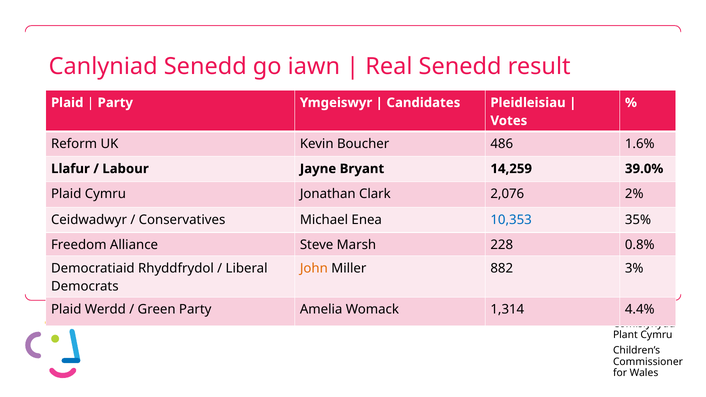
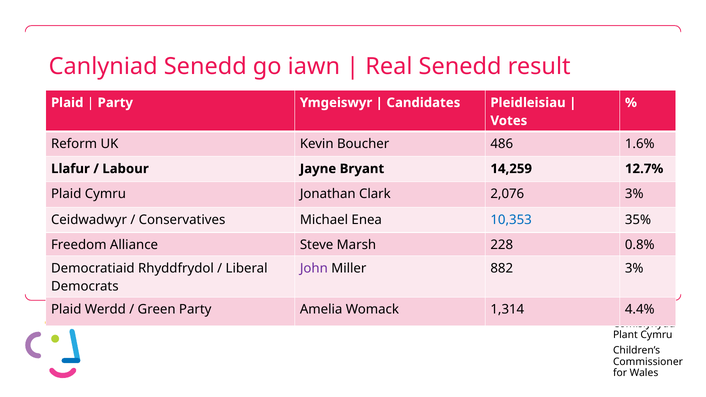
39.0%: 39.0% -> 12.7%
2,076 2%: 2% -> 3%
John colour: orange -> purple
